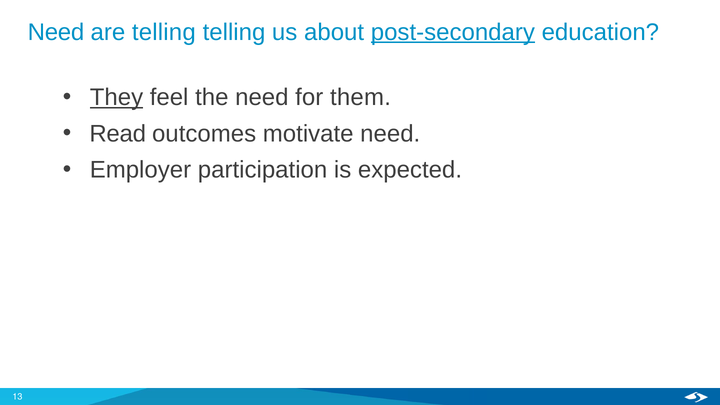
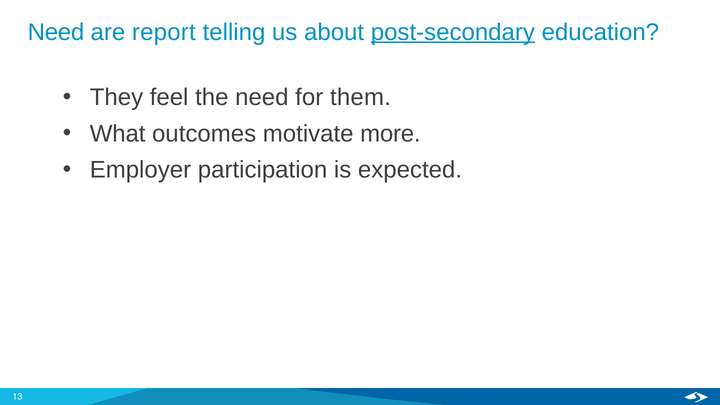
are telling: telling -> report
They underline: present -> none
Read: Read -> What
motivate need: need -> more
